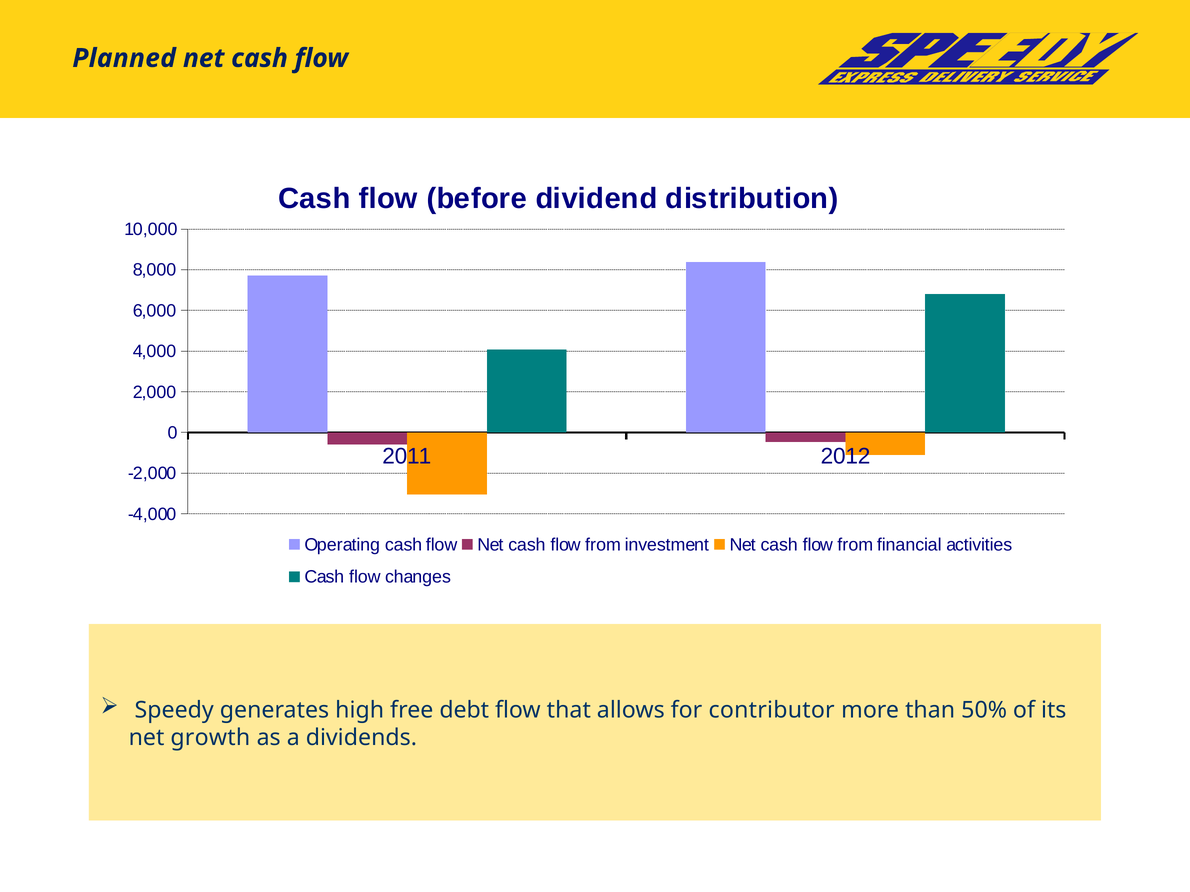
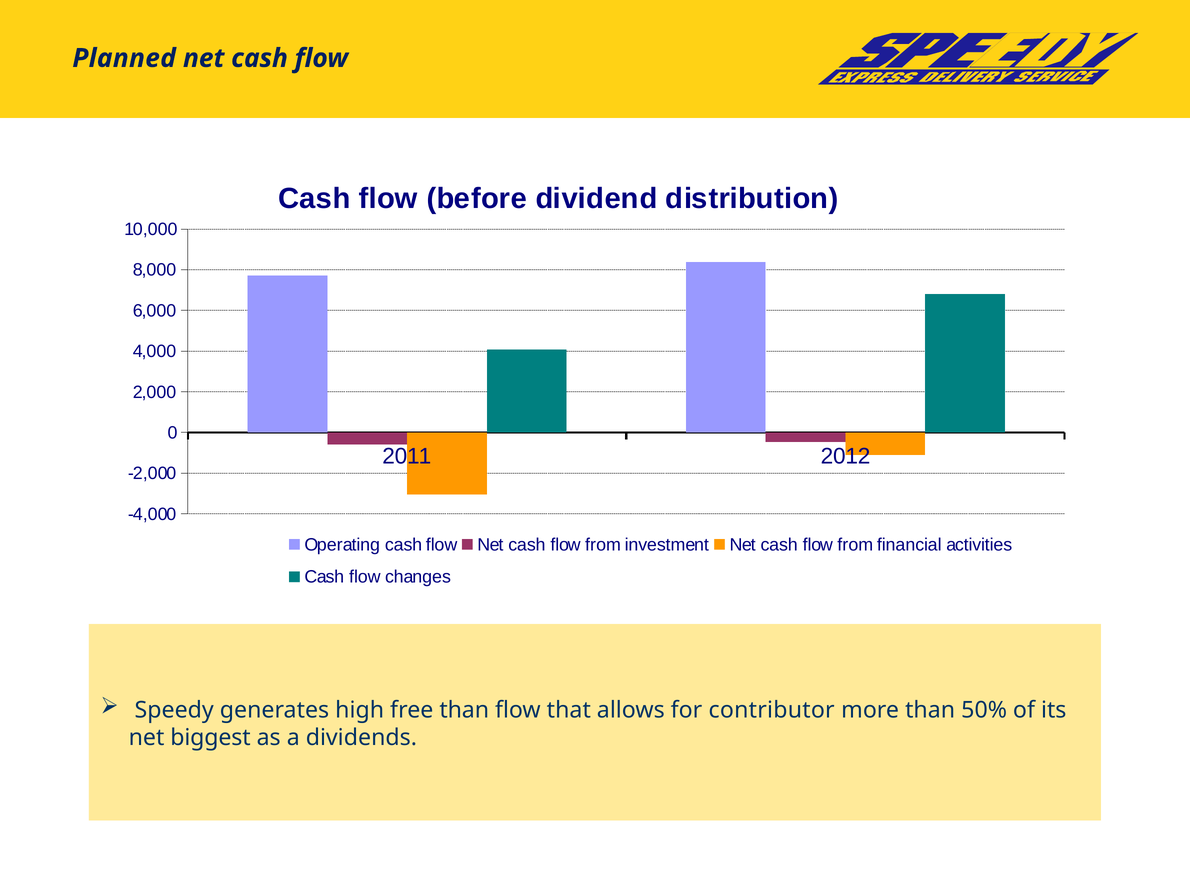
free debt: debt -> than
growth: growth -> biggest
